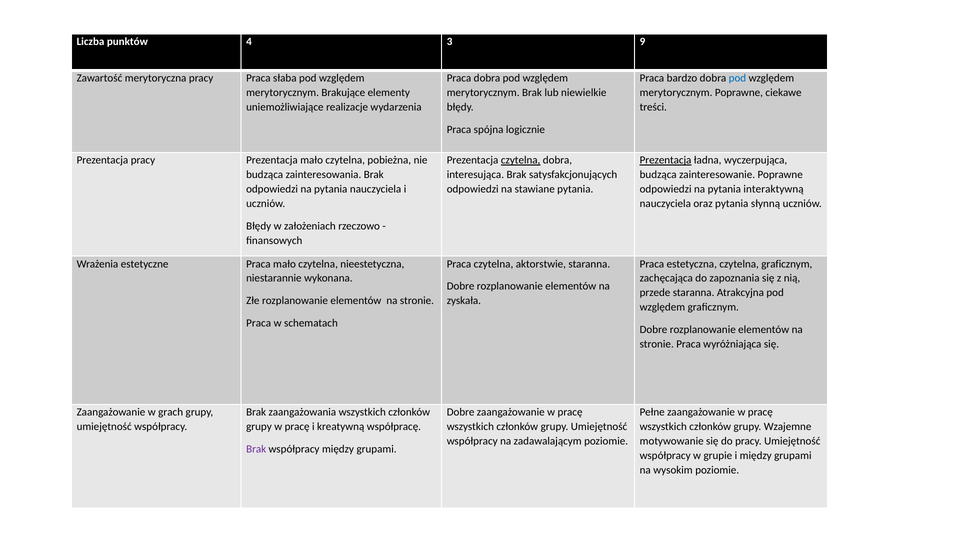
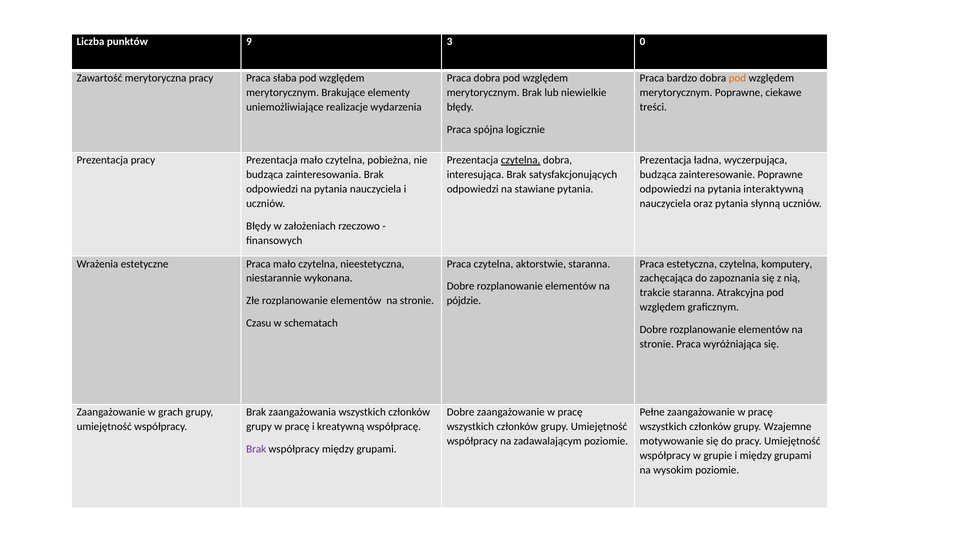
4: 4 -> 9
9: 9 -> 0
pod at (737, 78) colour: blue -> orange
Prezentacja at (666, 160) underline: present -> none
czytelna graficznym: graficznym -> komputery
przede: przede -> trakcie
zyskała: zyskała -> pójdzie
Praca at (259, 323): Praca -> Czasu
